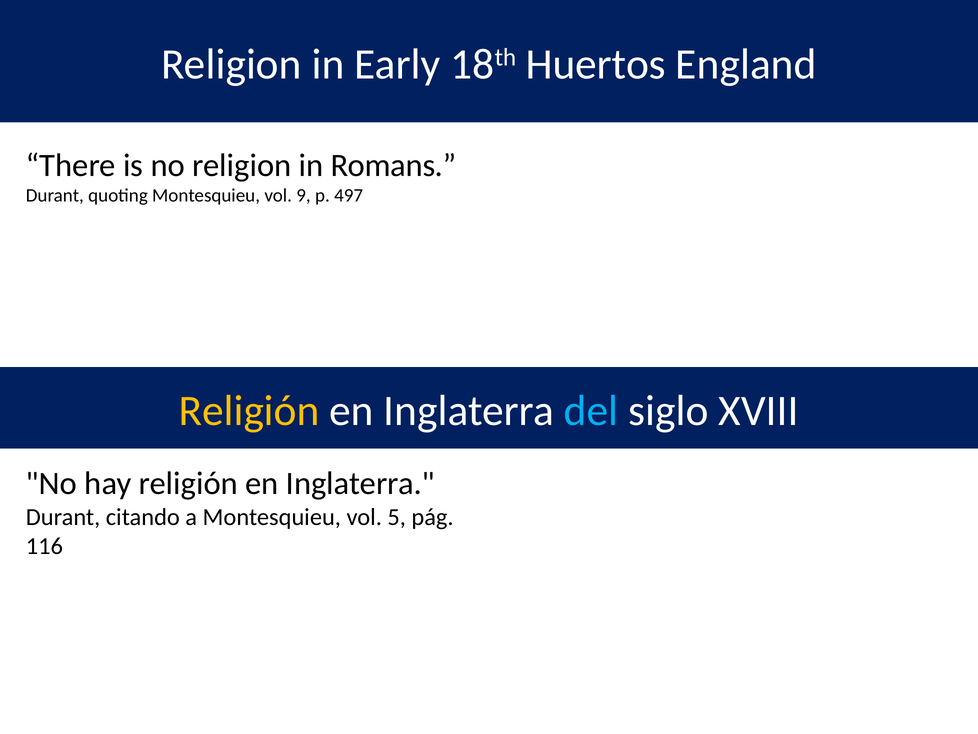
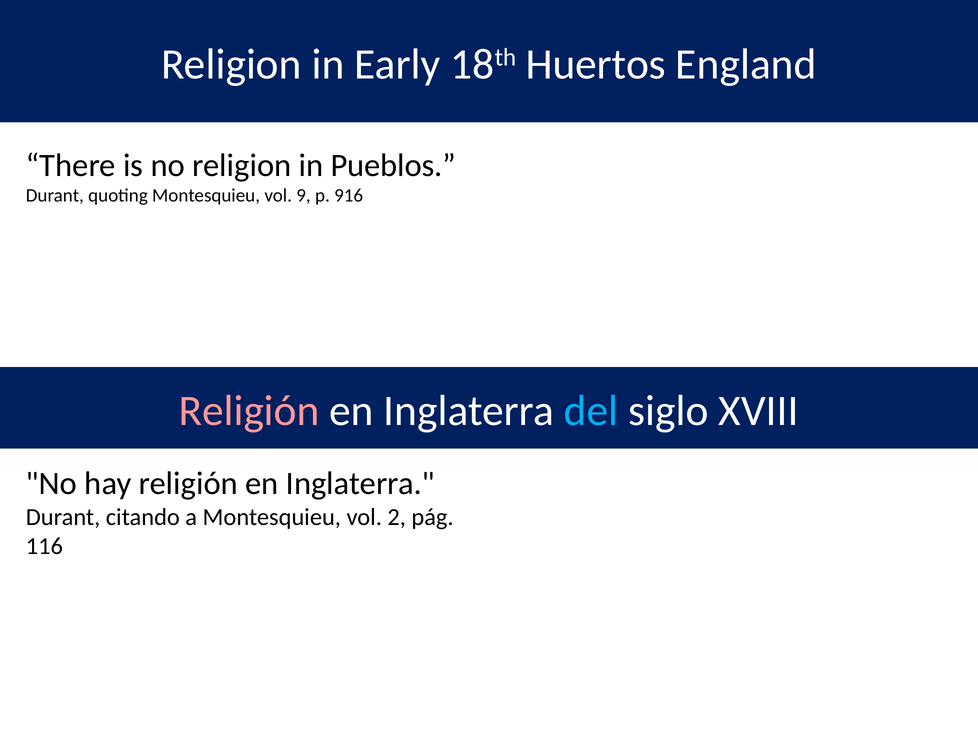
Romans: Romans -> Pueblos
497: 497 -> 916
Religión at (249, 411) colour: yellow -> pink
5: 5 -> 2
